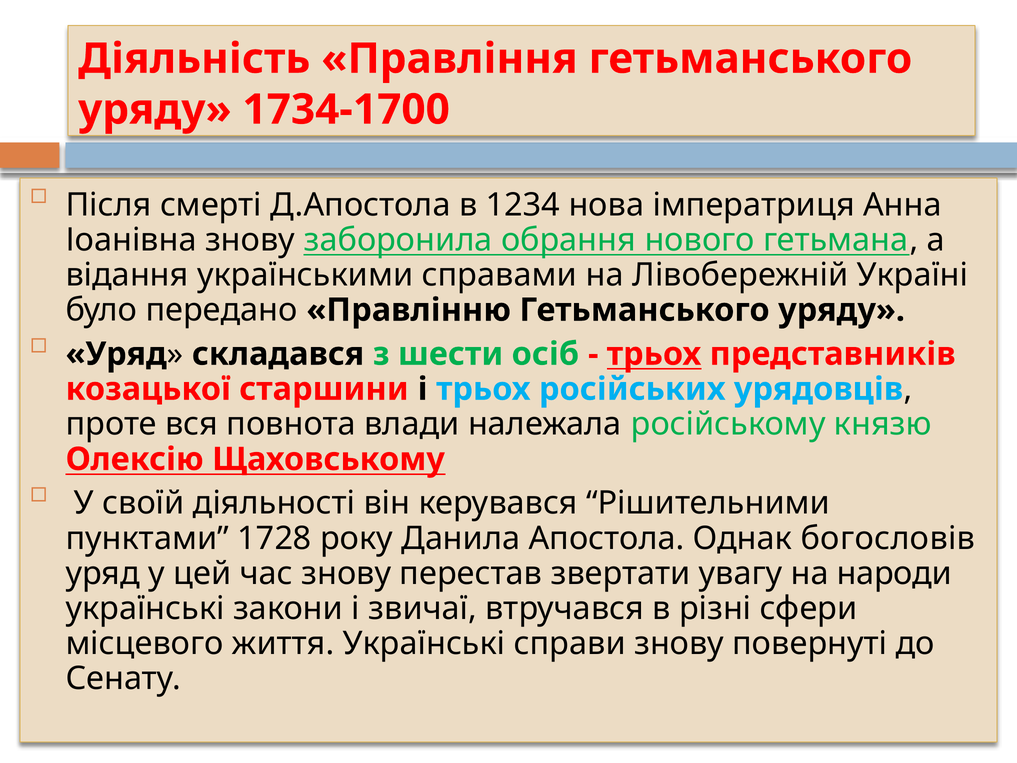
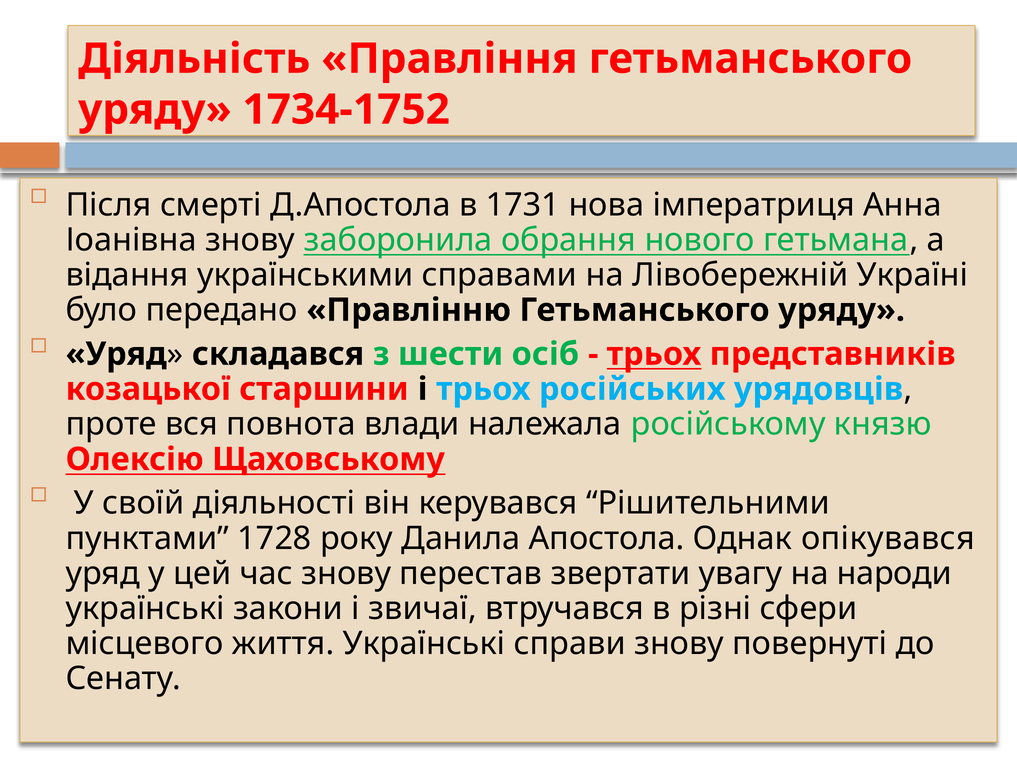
1734-1700: 1734-1700 -> 1734-1752
1234: 1234 -> 1731
богословів: богословів -> опікувався
